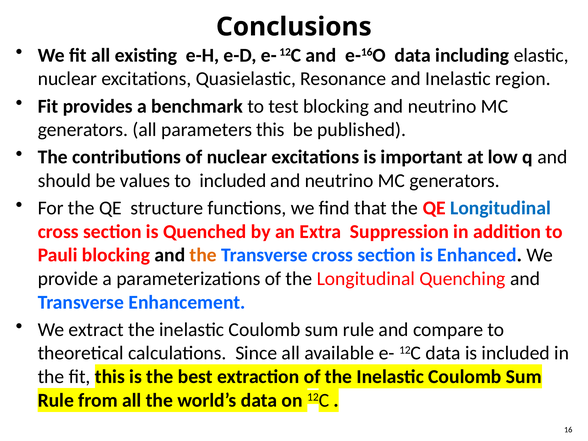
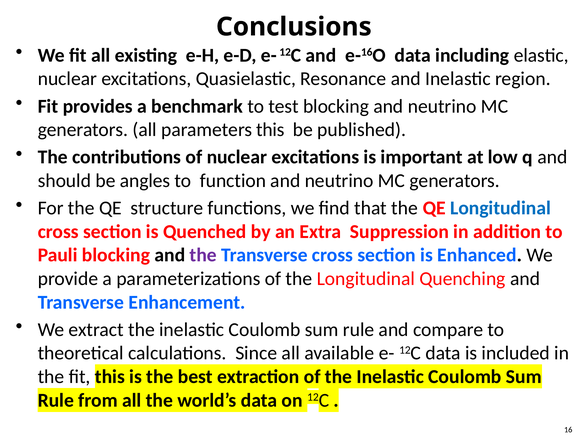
values: values -> angles
to included: included -> function
the at (203, 255) colour: orange -> purple
